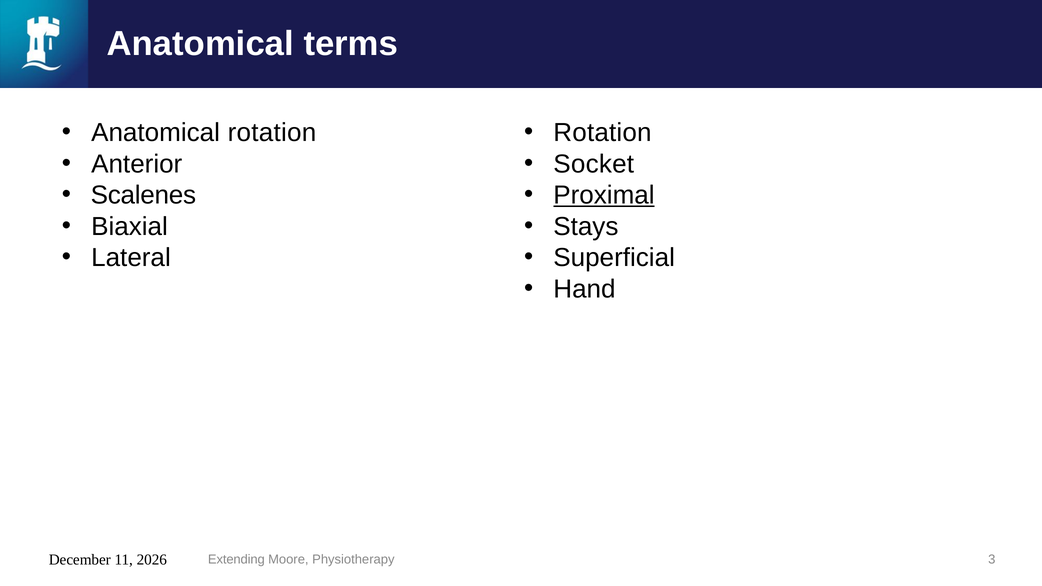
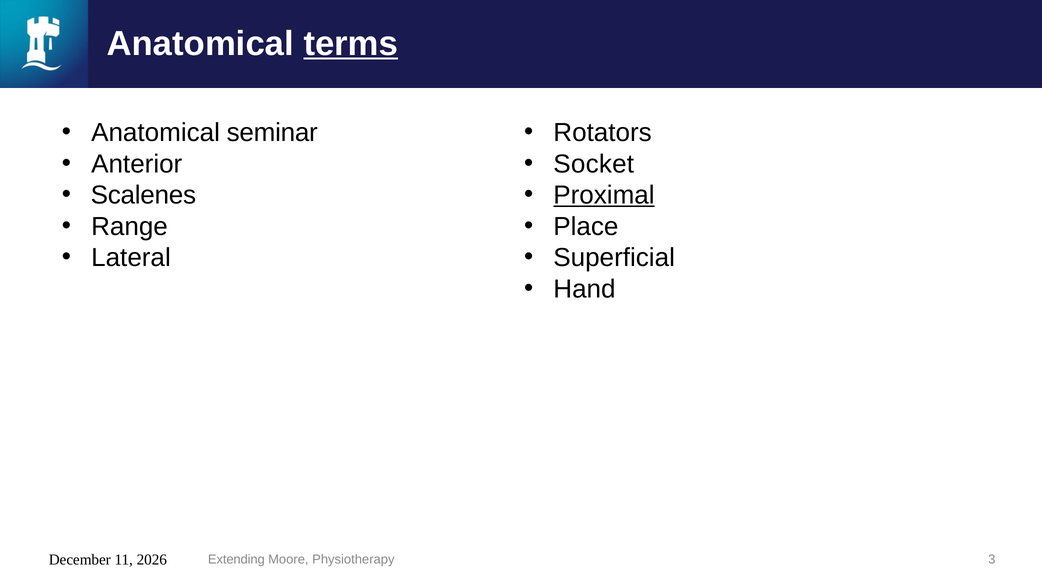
terms underline: none -> present
Anatomical rotation: rotation -> seminar
Rotation at (602, 133): Rotation -> Rotators
Biaxial: Biaxial -> Range
Stays: Stays -> Place
